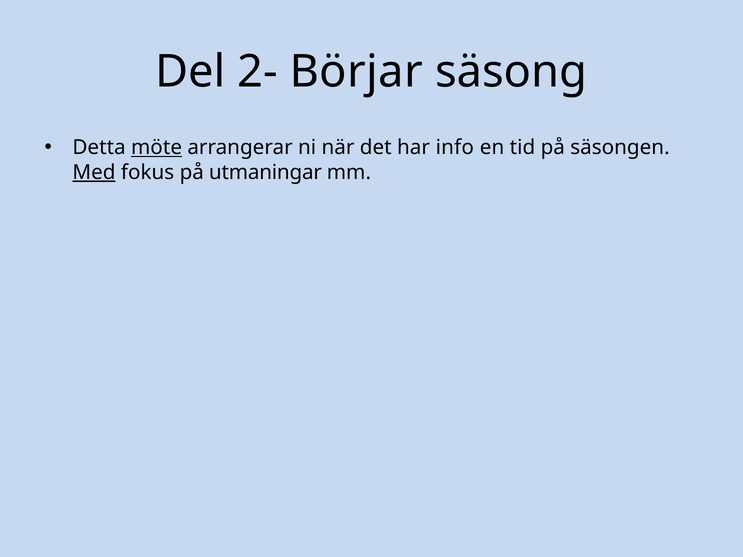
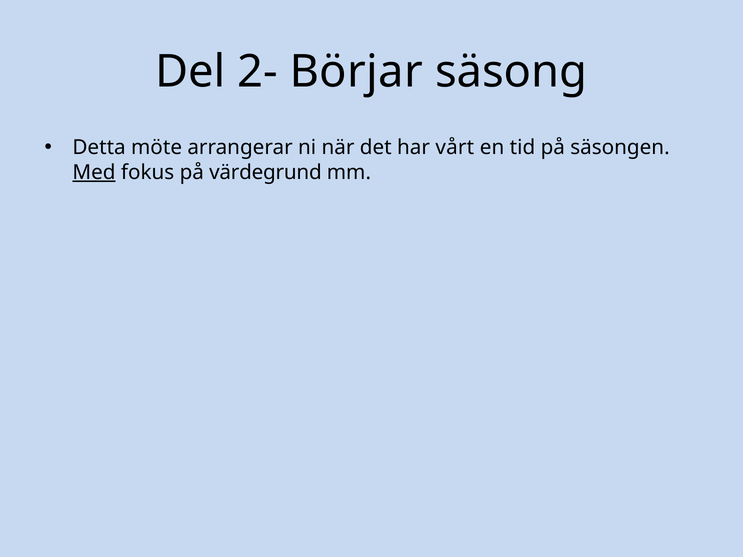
möte underline: present -> none
info: info -> vårt
utmaningar: utmaningar -> värdegrund
